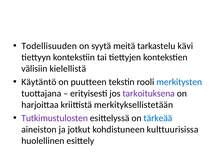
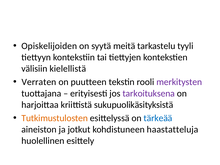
Todellisuuden: Todellisuuden -> Opiskelijoiden
kävi: kävi -> tyyli
Käytäntö: Käytäntö -> Verraten
merkitysten colour: blue -> purple
merkityksellistetään: merkityksellistetään -> sukupuolikäsityksistä
Tutkimustulosten colour: purple -> orange
kulttuurisissa: kulttuurisissa -> haastatteluja
